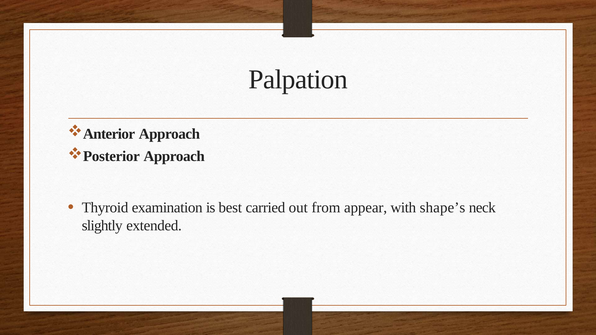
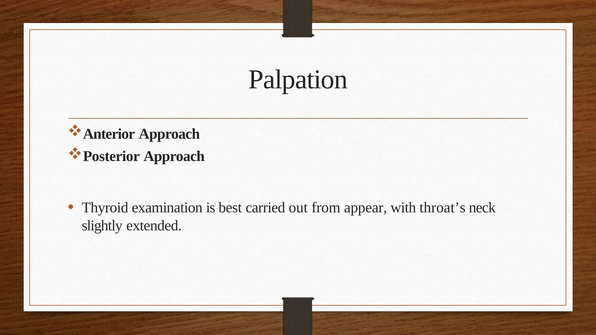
shape’s: shape’s -> throat’s
